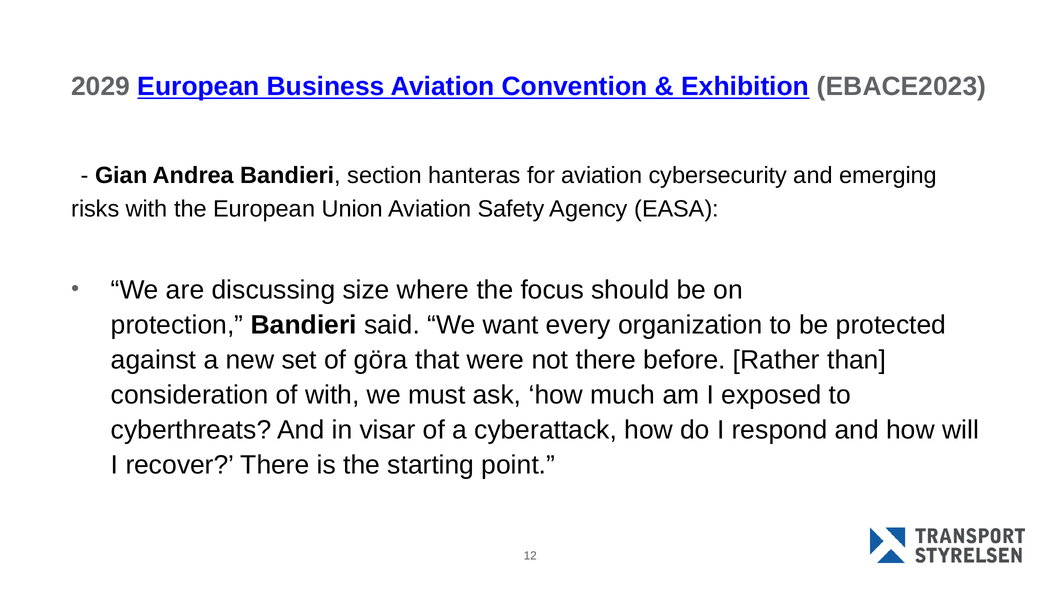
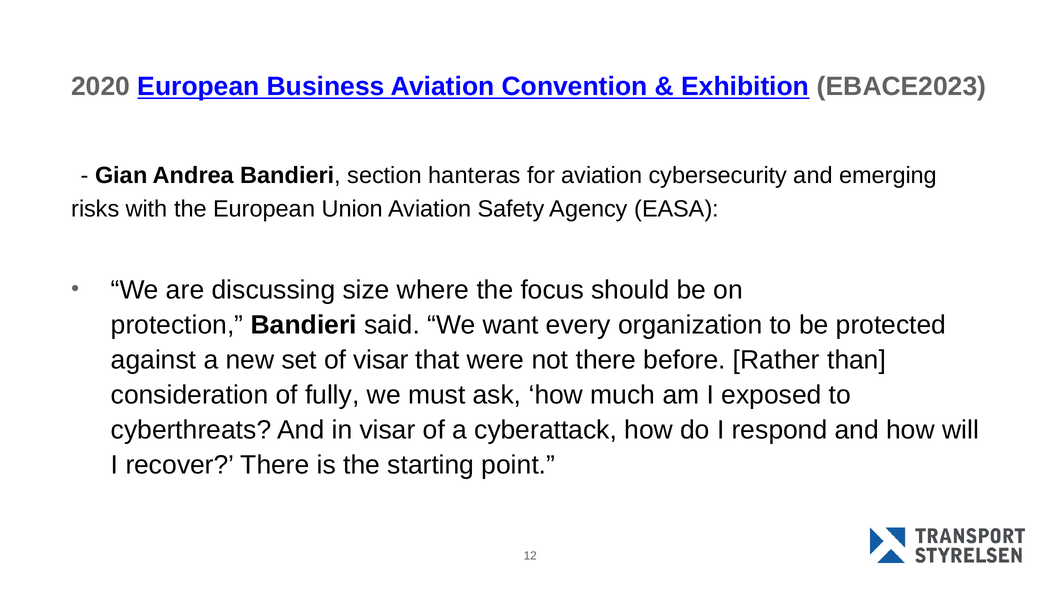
2029: 2029 -> 2020
of göra: göra -> visar
of with: with -> fully
